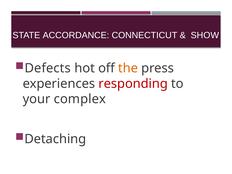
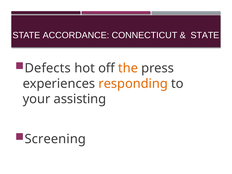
SHOW at (205, 35): SHOW -> STATE
responding colour: red -> orange
complex: complex -> assisting
Detaching: Detaching -> Screening
